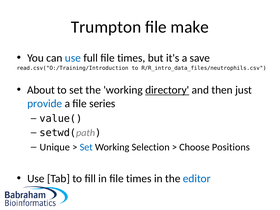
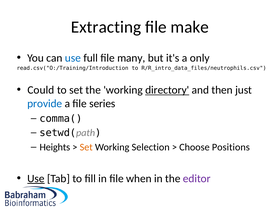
Trumpton: Trumpton -> Extracting
full file times: times -> many
save: save -> only
About: About -> Could
value(: value( -> comma(
Unique: Unique -> Heights
Set at (86, 147) colour: blue -> orange
Use at (36, 179) underline: none -> present
in file times: times -> when
editor colour: blue -> purple
